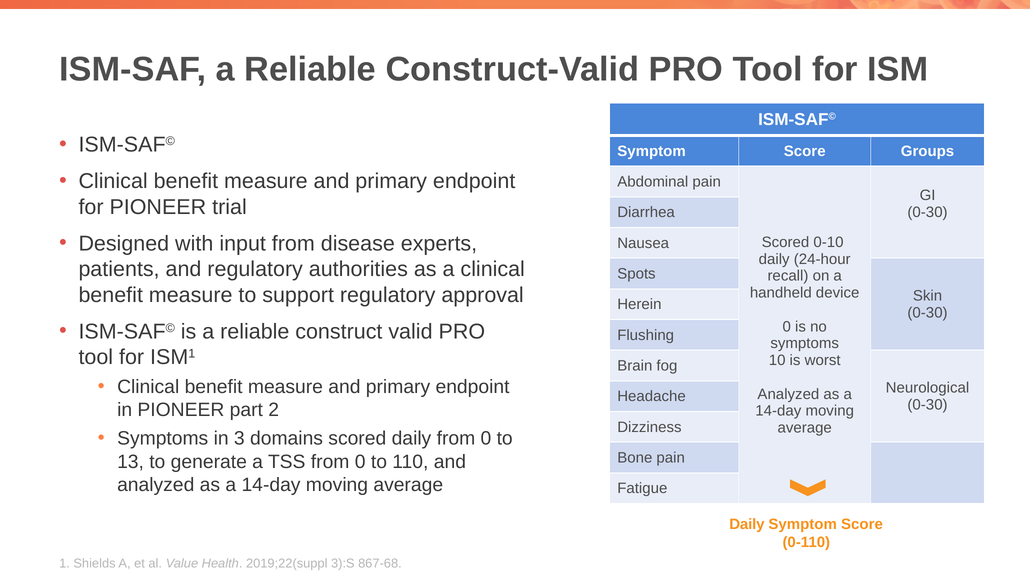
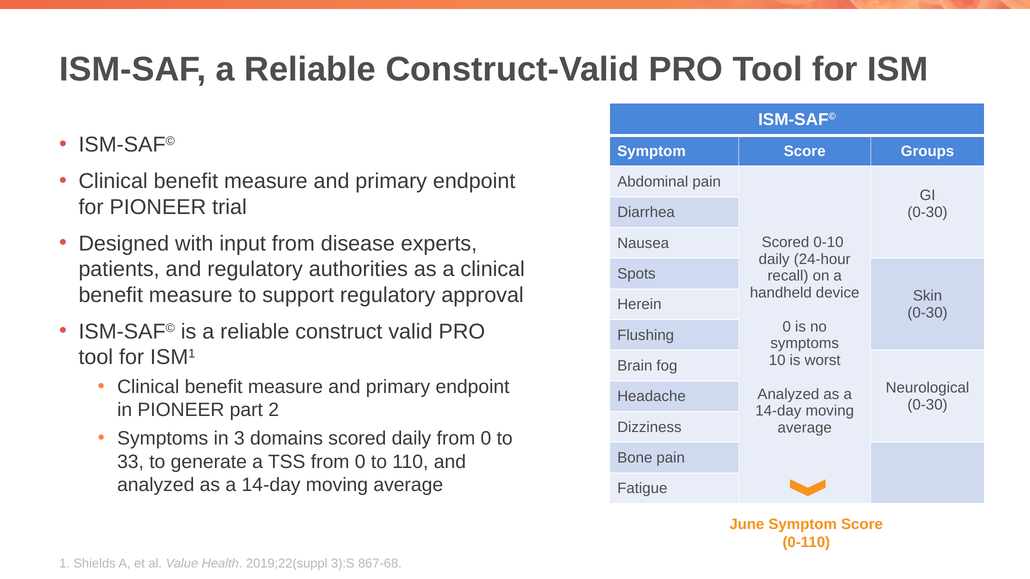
13: 13 -> 33
Daily at (747, 525): Daily -> June
